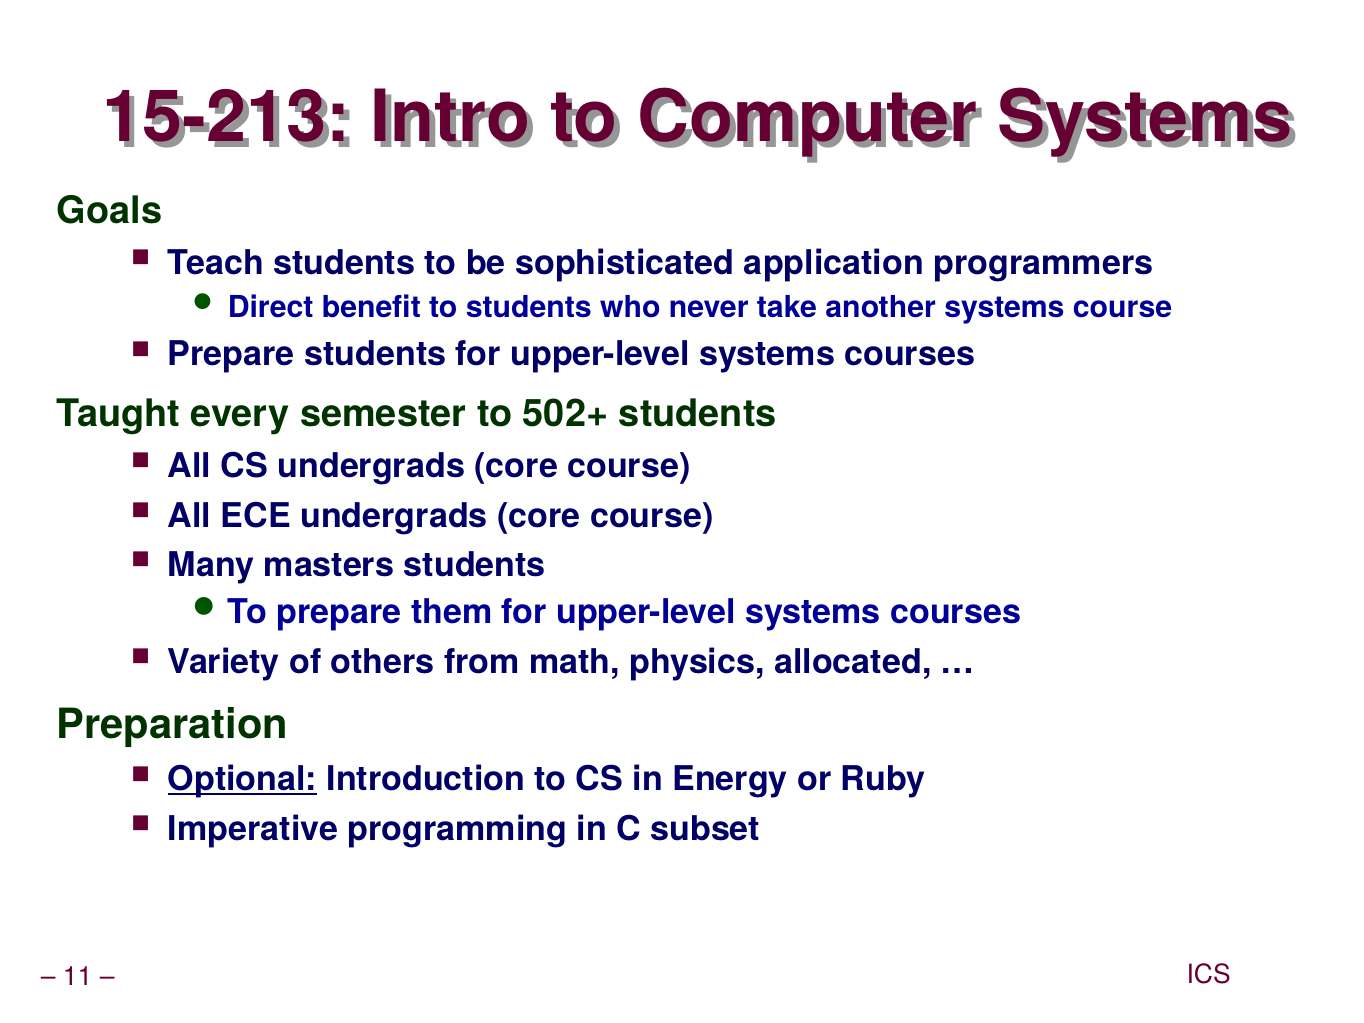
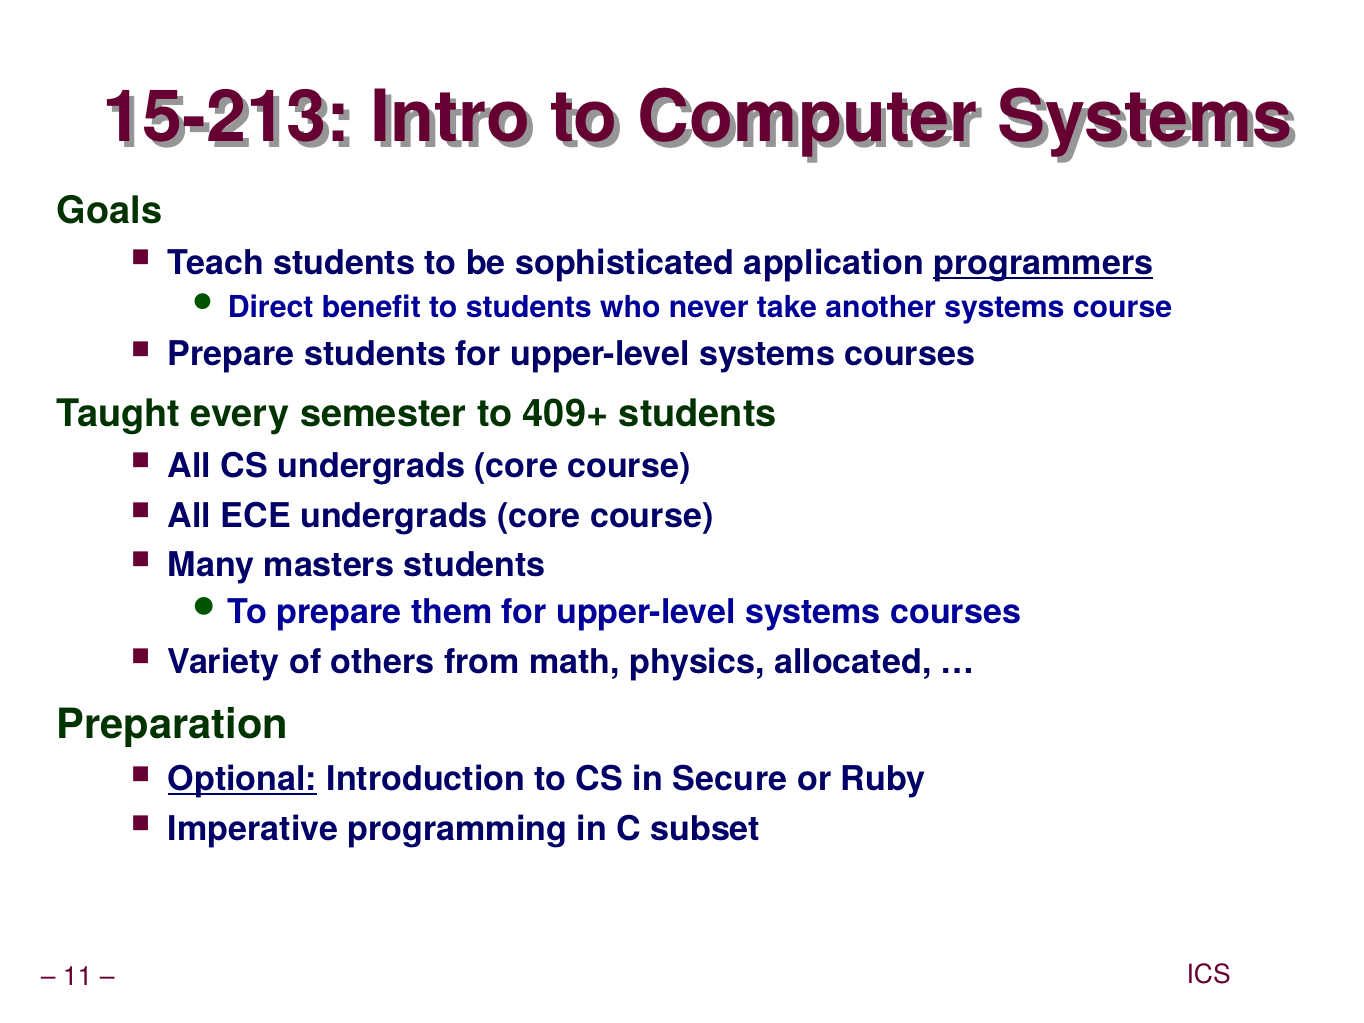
programmers underline: none -> present
502+: 502+ -> 409+
Energy: Energy -> Secure
